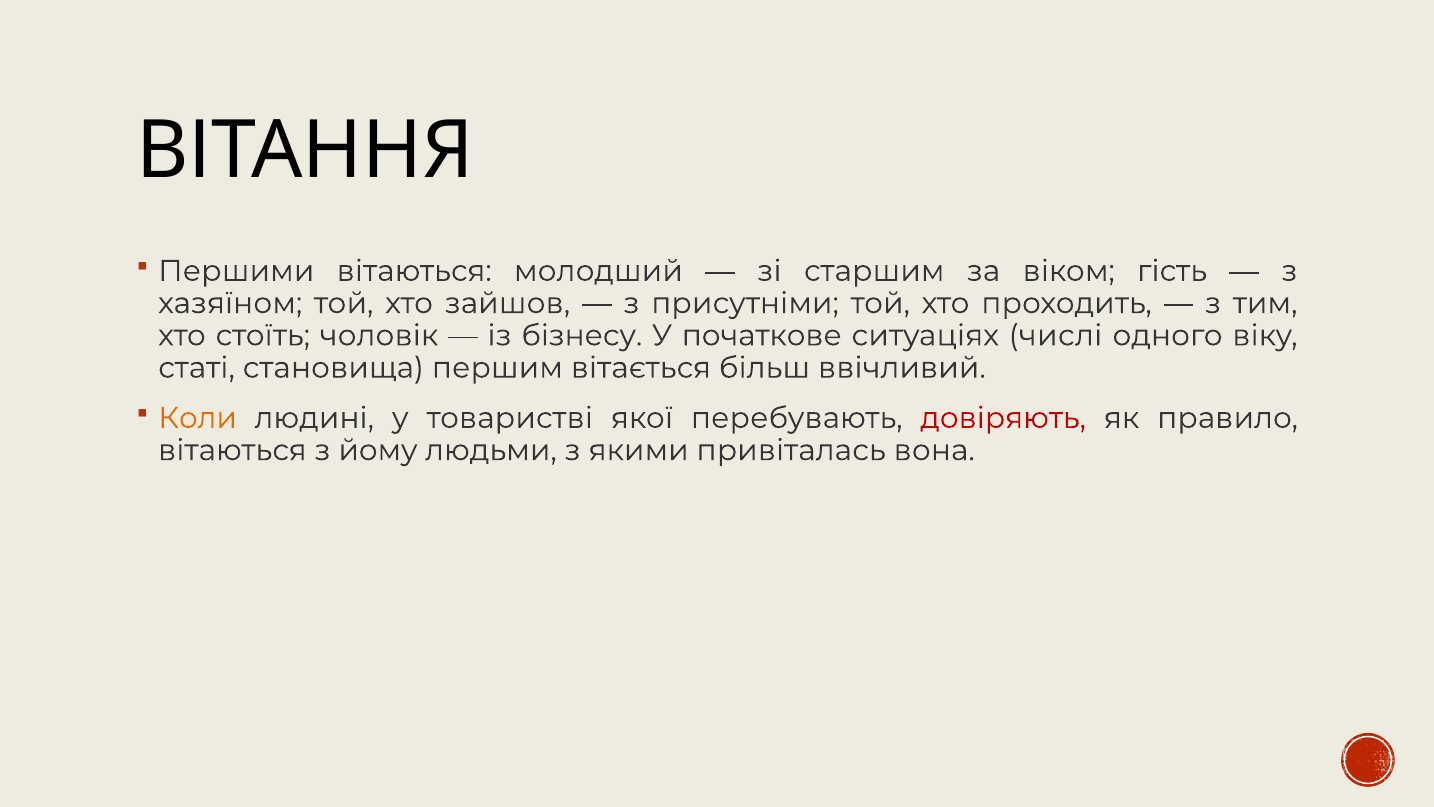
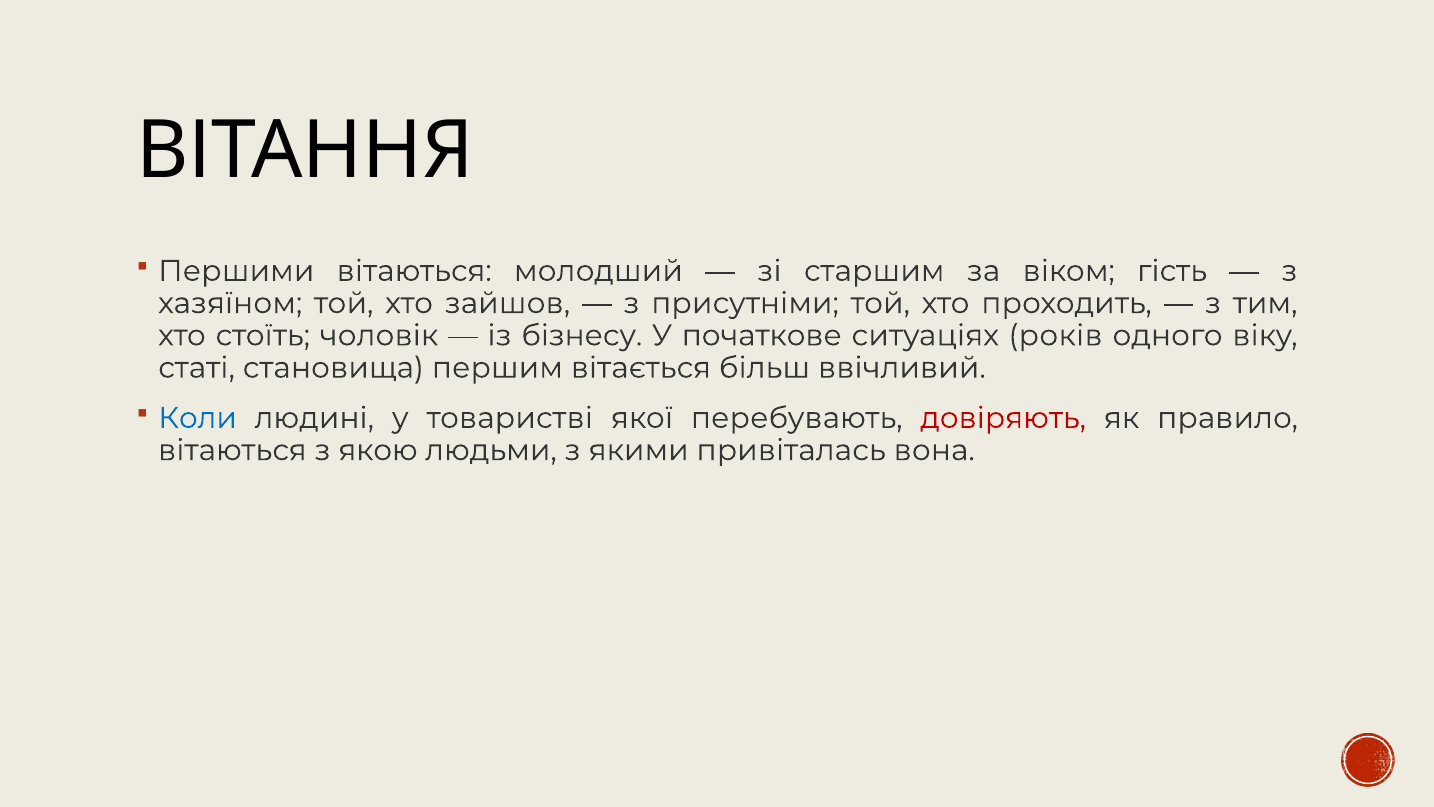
числі: числі -> років
Коли colour: orange -> blue
йому: йому -> якою
